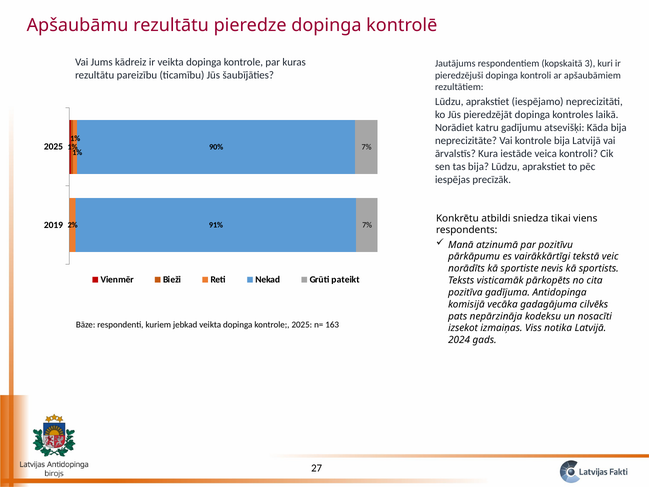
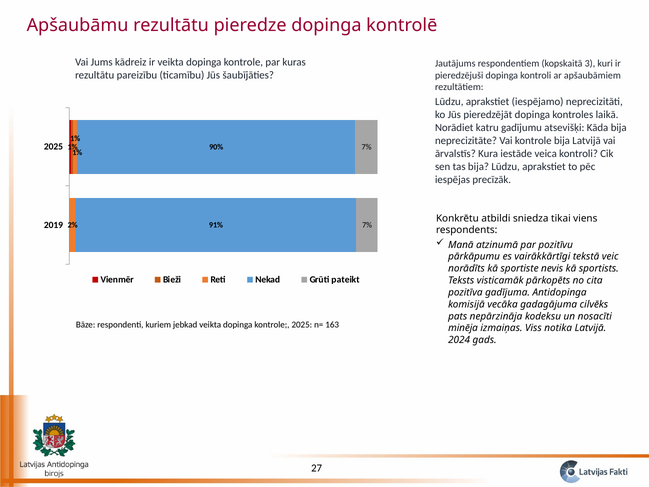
izsekot: izsekot -> minēja
